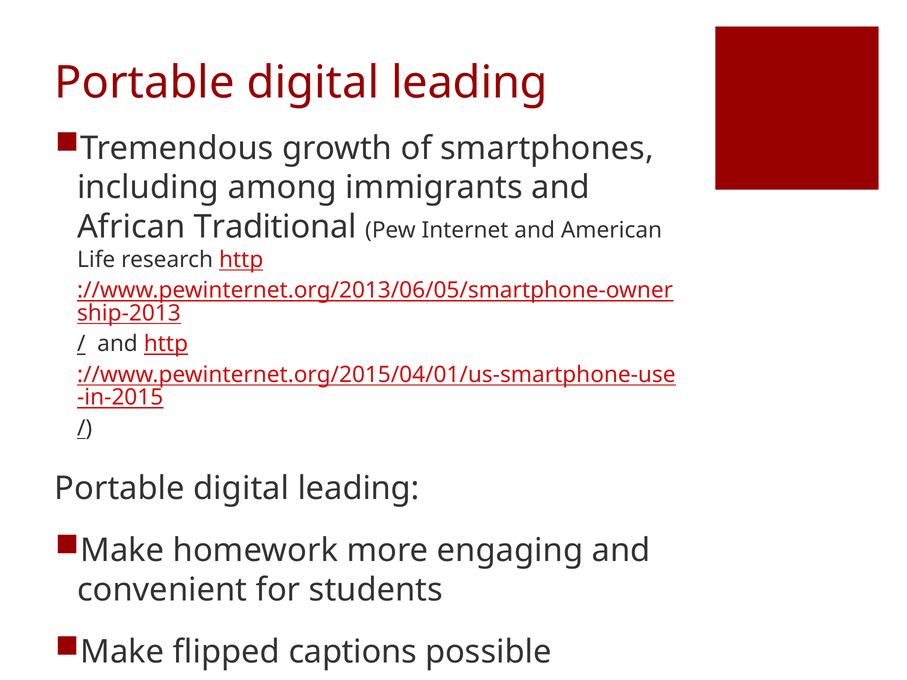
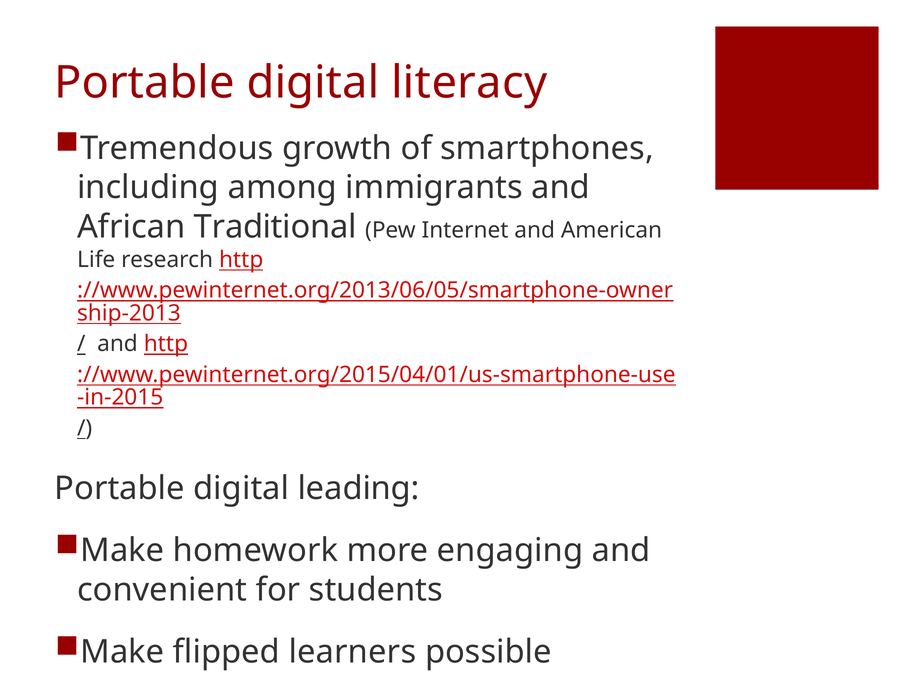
leading at (469, 83): leading -> literacy
captions: captions -> learners
